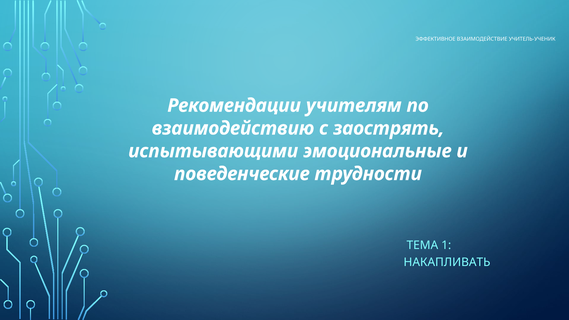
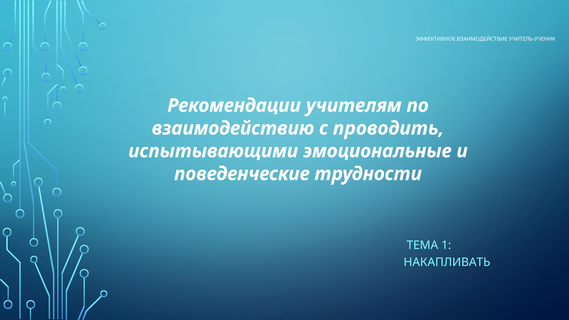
заострять: заострять -> проводить
